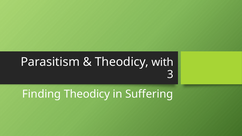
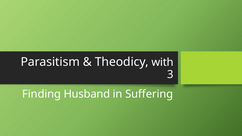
Finding Theodicy: Theodicy -> Husband
